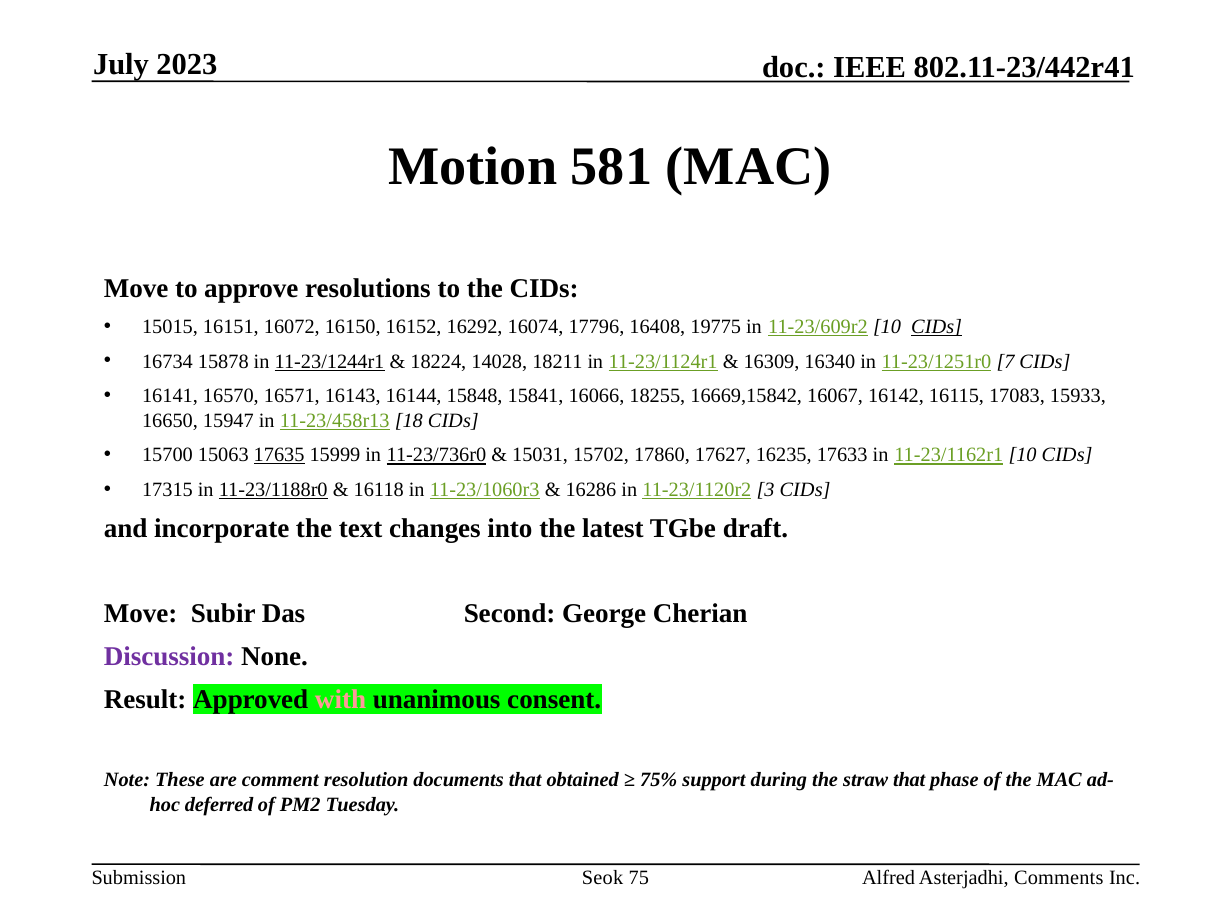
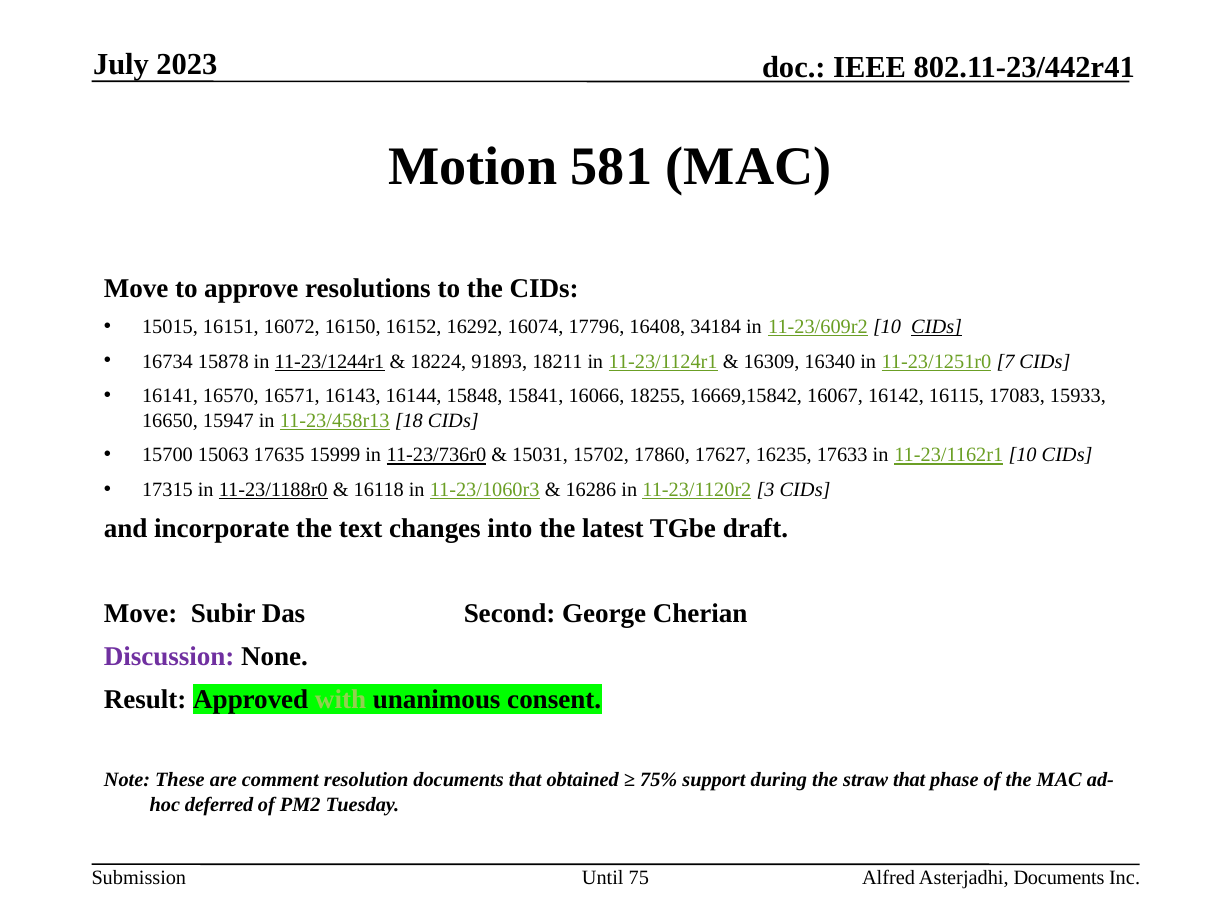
19775: 19775 -> 34184
14028: 14028 -> 91893
17635 underline: present -> none
with colour: pink -> light green
Seok: Seok -> Until
Asterjadhi Comments: Comments -> Documents
